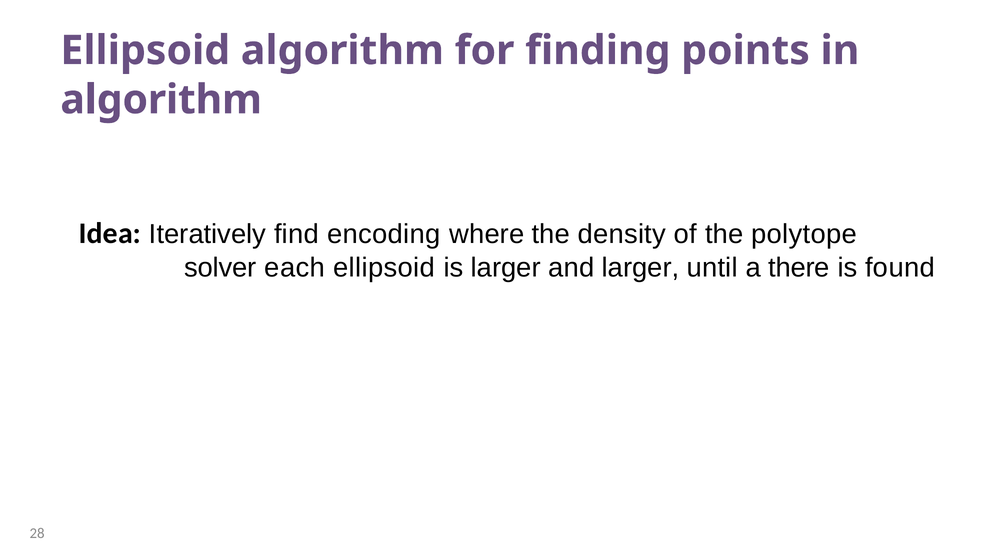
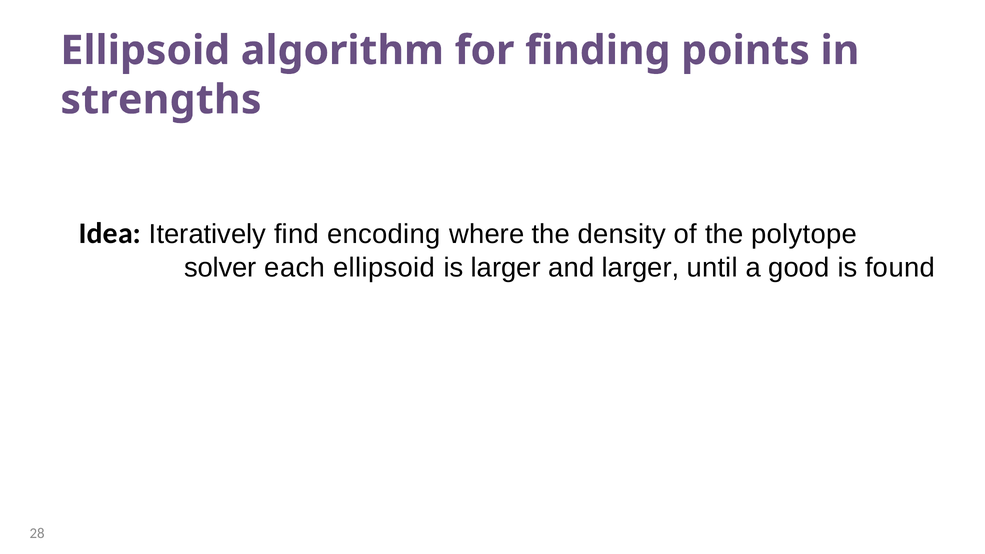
algorithm at (161, 100): algorithm -> strengths
there: there -> good
